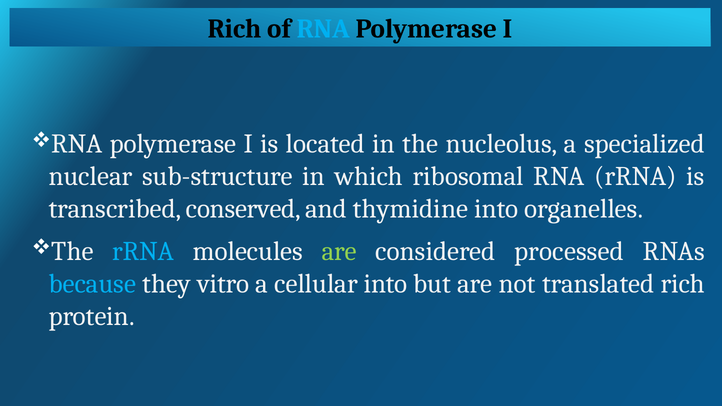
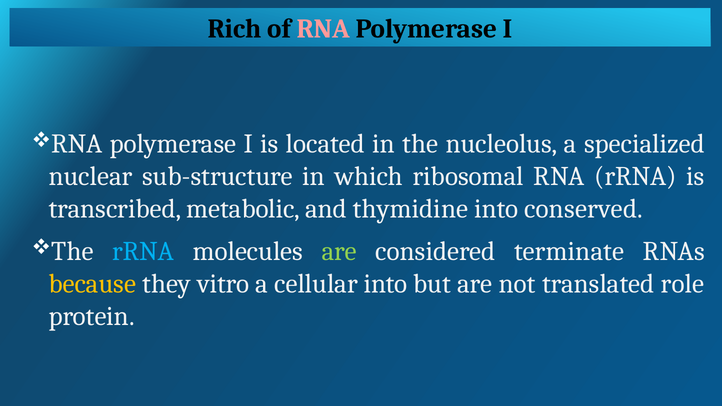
RNA at (323, 29) colour: light blue -> pink
conserved: conserved -> metabolic
organelles: organelles -> conserved
processed: processed -> terminate
because colour: light blue -> yellow
translated rich: rich -> role
